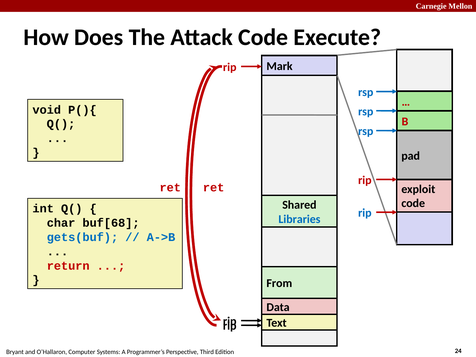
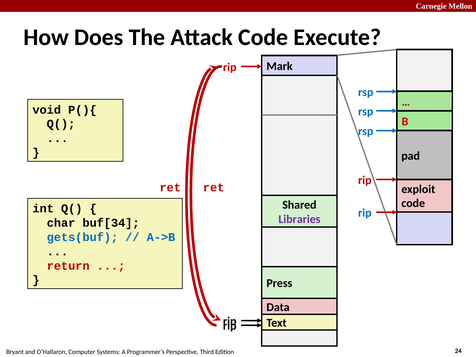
Libraries colour: blue -> purple
buf[68: buf[68 -> buf[34
From: From -> Press
